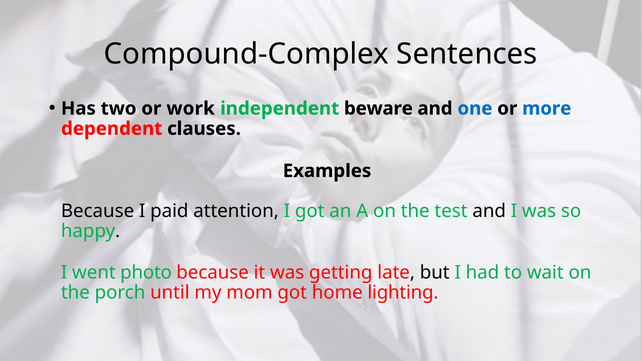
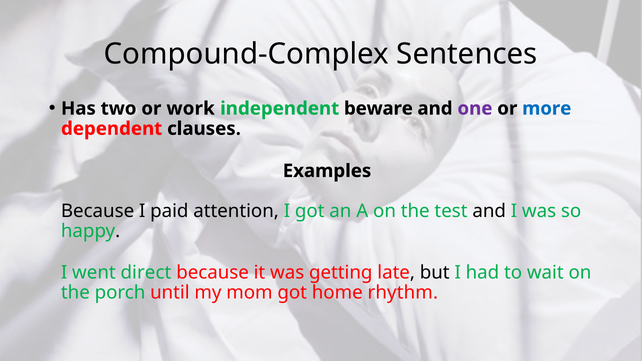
one colour: blue -> purple
photo: photo -> direct
lighting: lighting -> rhythm
